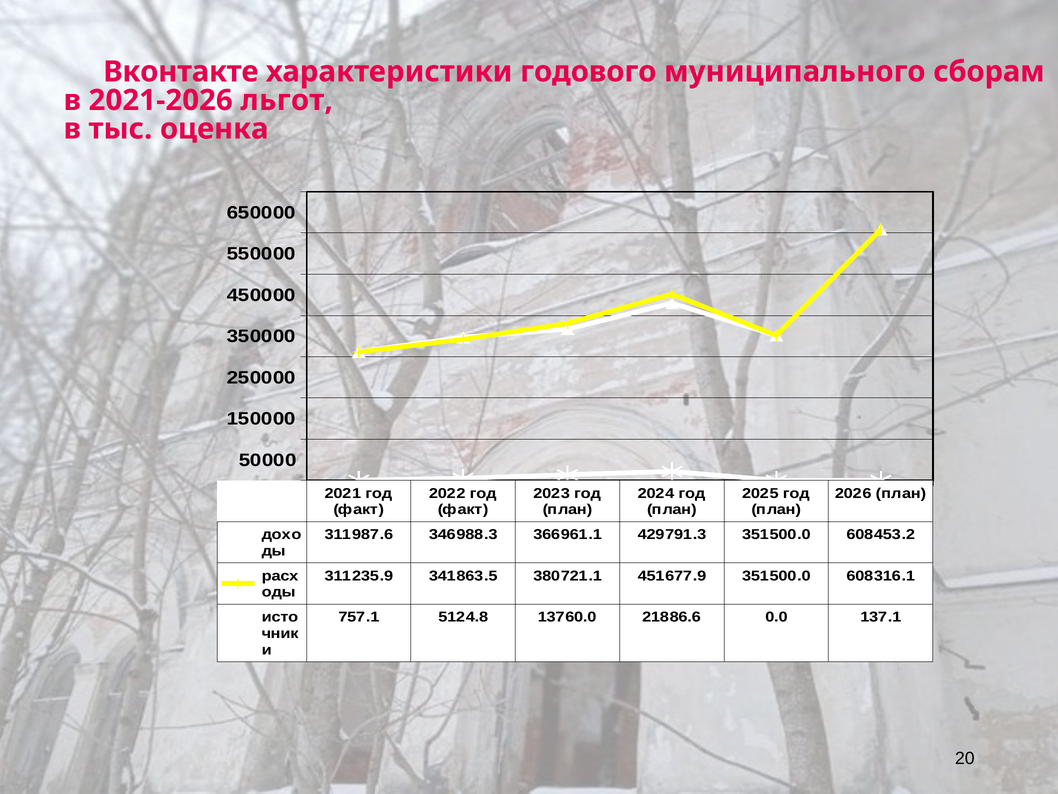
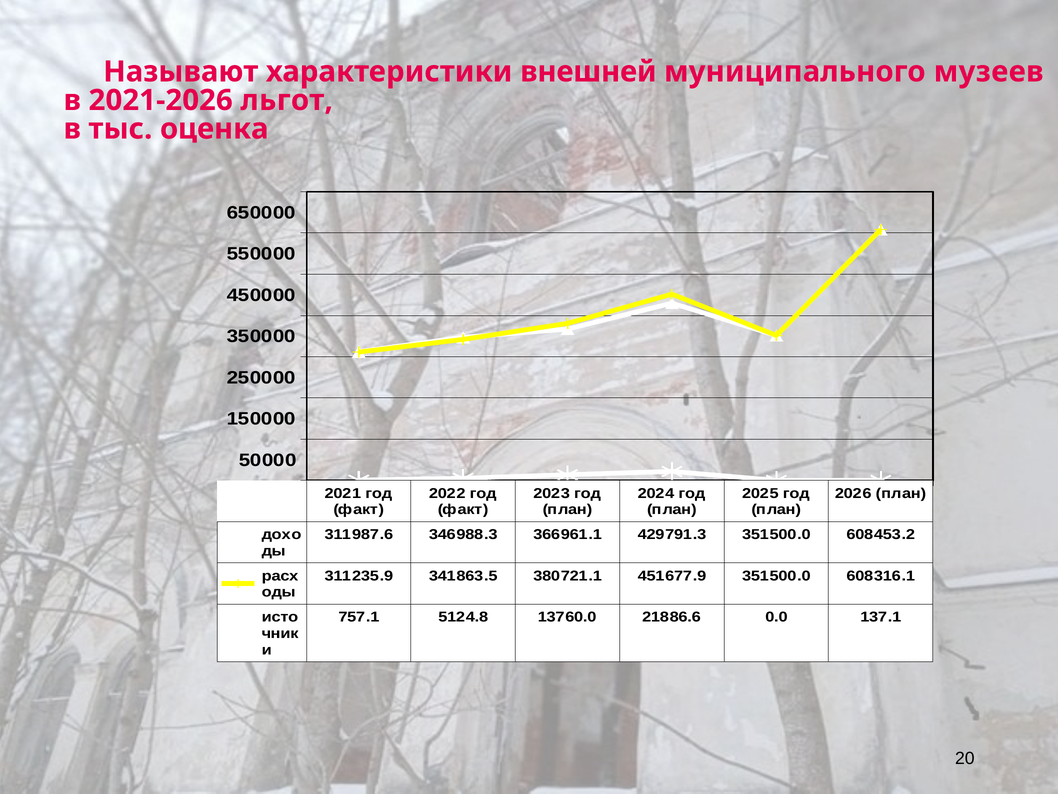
Вконтакте: Вконтакте -> Называют
годового: годового -> внешней
сборам: сборам -> музеев
